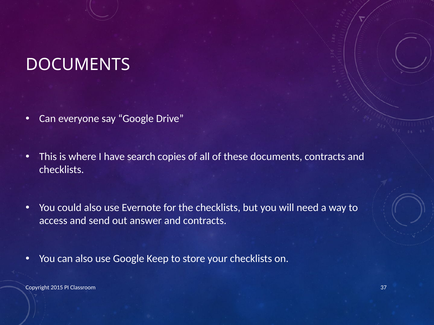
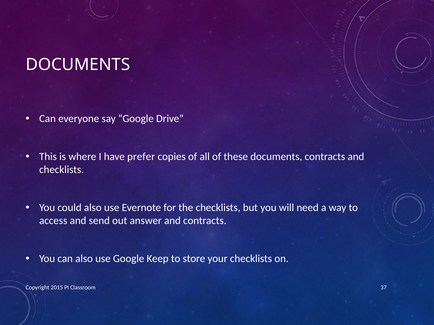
search: search -> prefer
